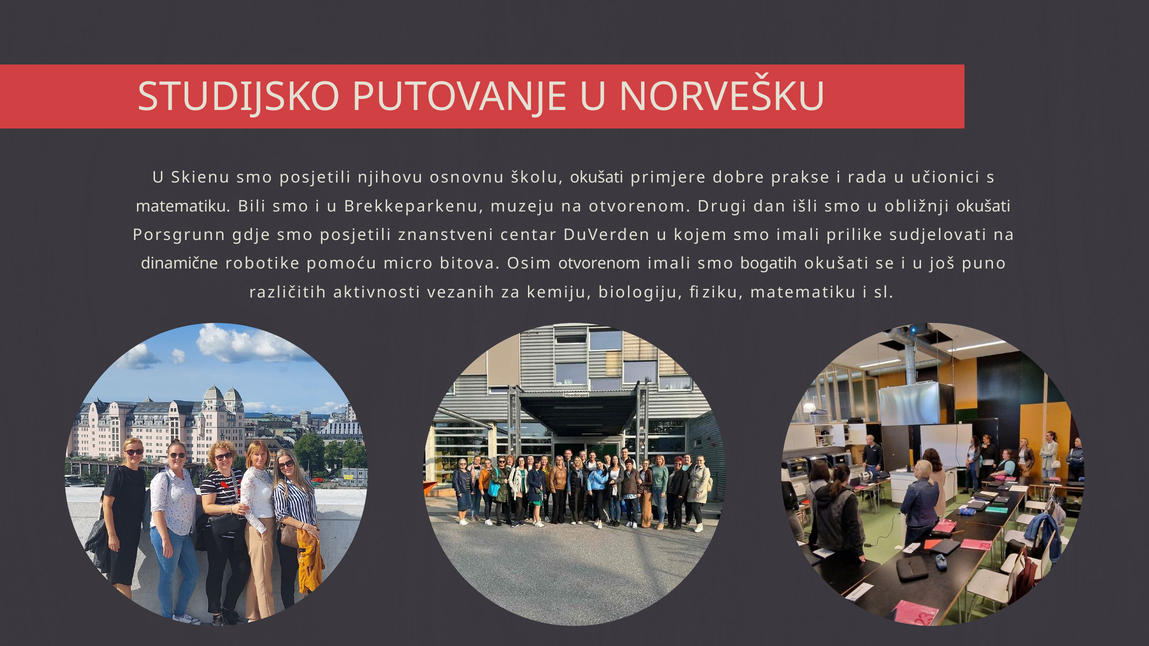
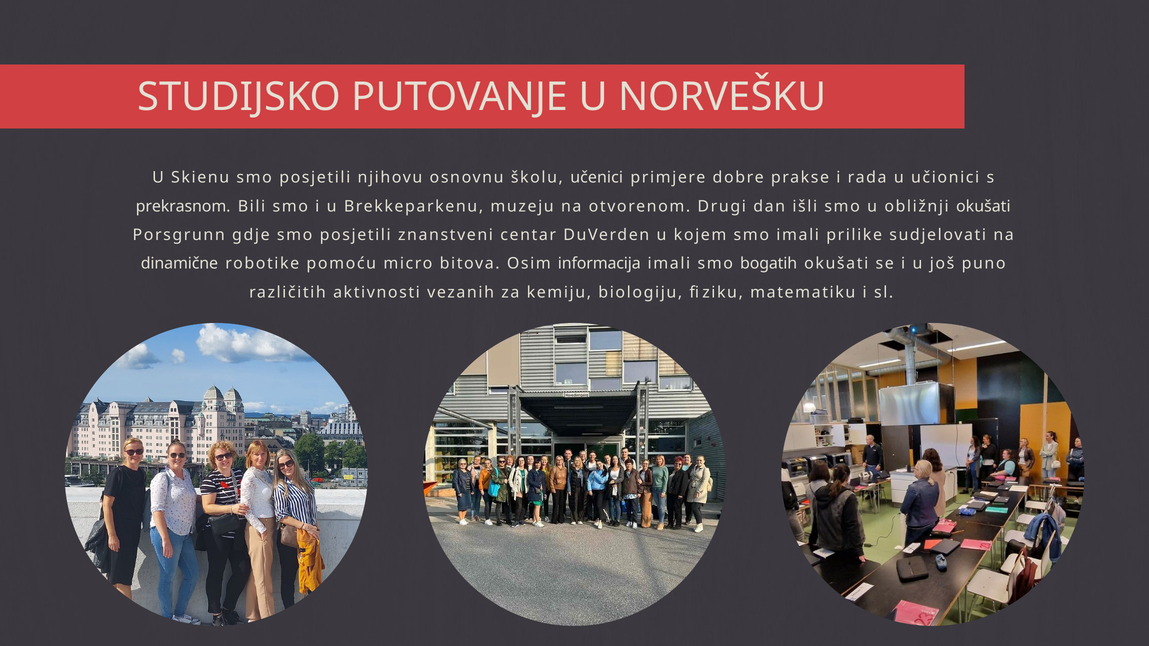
školu okušati: okušati -> učenici
matematiku at (183, 206): matematiku -> prekrasnom
Osim otvorenom: otvorenom -> informacija
